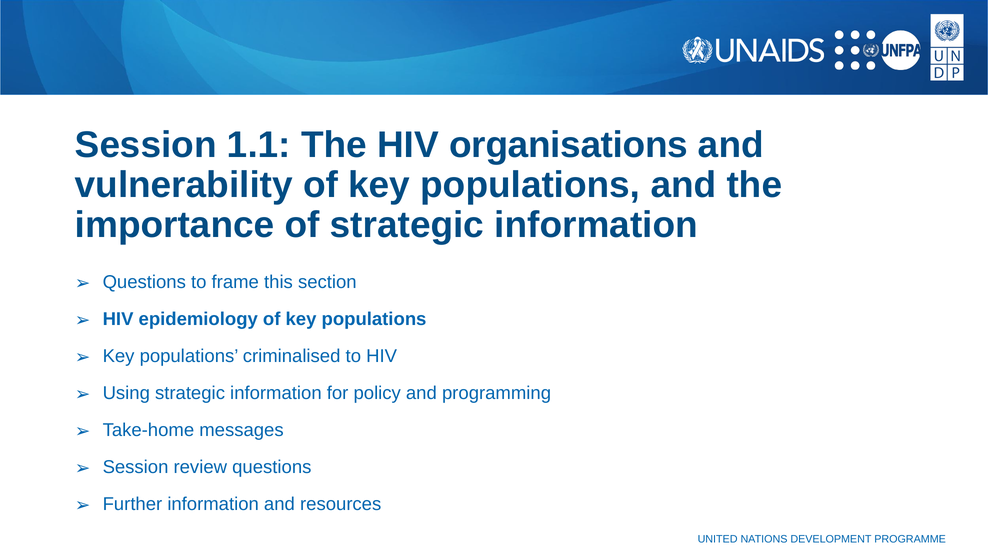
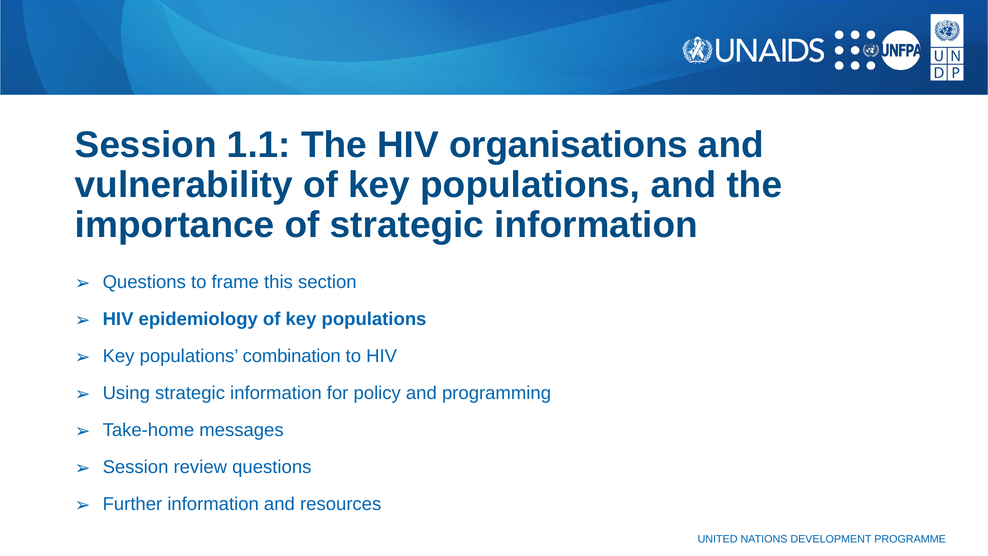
criminalised: criminalised -> combination
